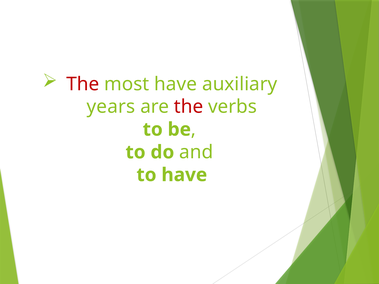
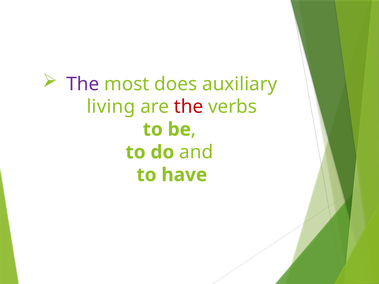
The at (83, 84) colour: red -> purple
most have: have -> does
years: years -> living
